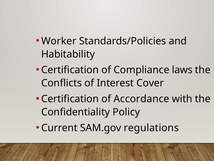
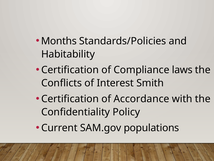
Worker: Worker -> Months
Cover: Cover -> Smith
regulations: regulations -> populations
